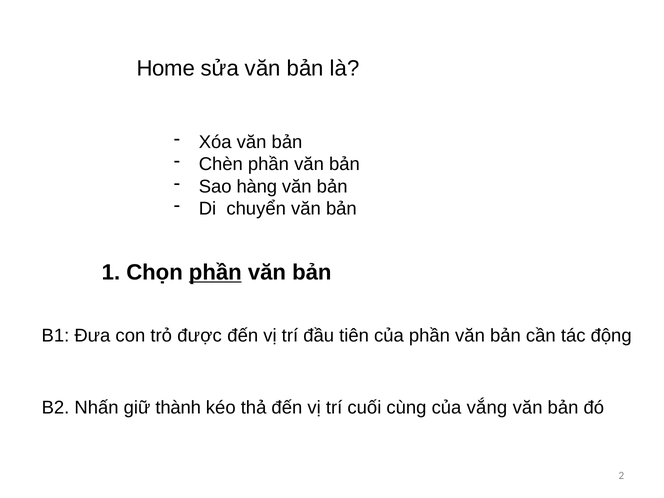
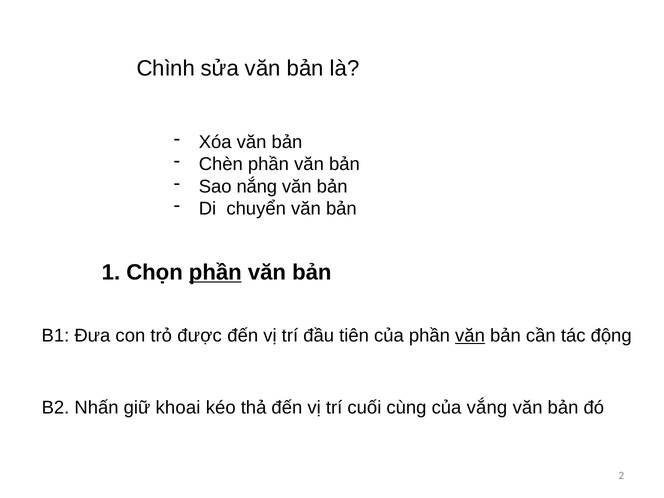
Home: Home -> Chình
hàng: hàng -> nắng
văn at (470, 336) underline: none -> present
thành: thành -> khoai
